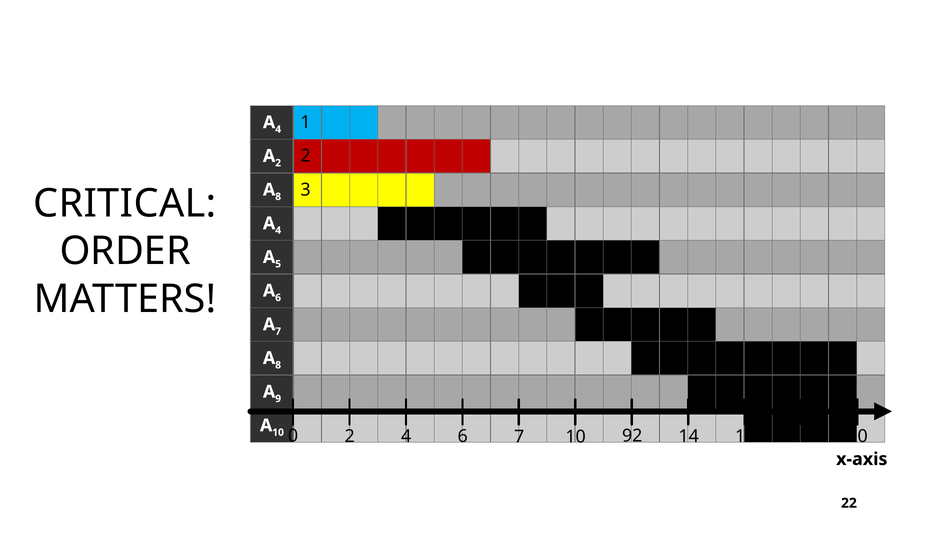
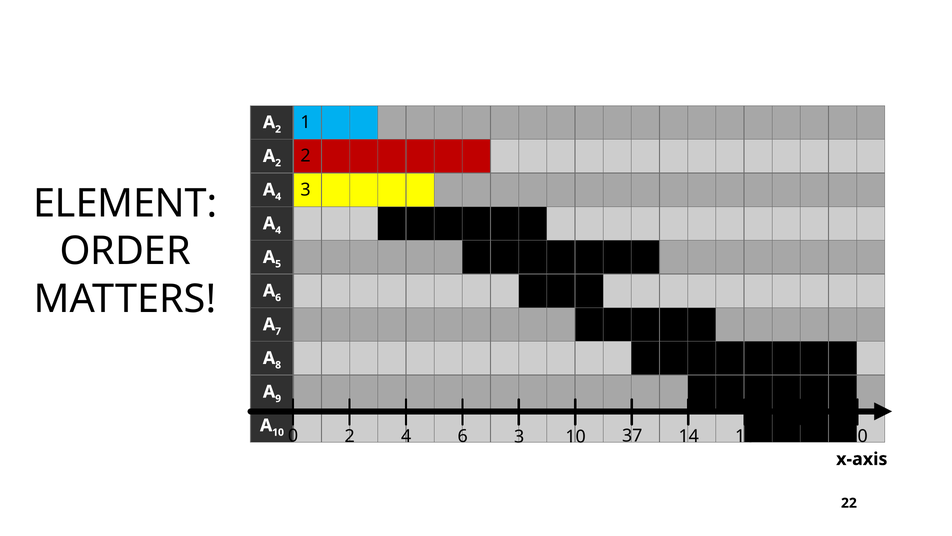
4 at (278, 129): 4 -> 2
8 at (278, 196): 8 -> 4
CRITICAL: CRITICAL -> ELEMENT
6 7: 7 -> 3
92: 92 -> 37
